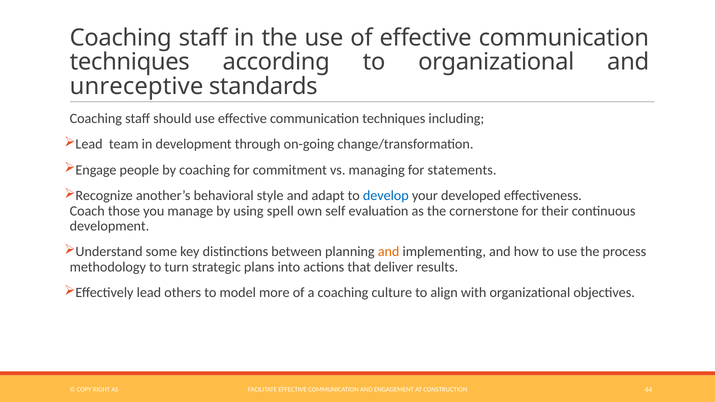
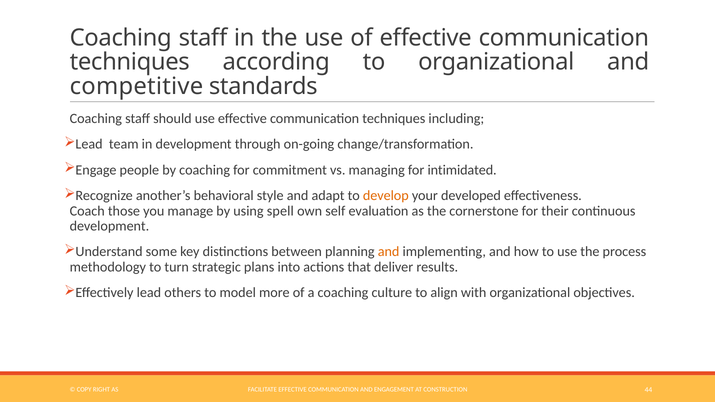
unreceptive: unreceptive -> competitive
statements: statements -> intimidated
develop colour: blue -> orange
